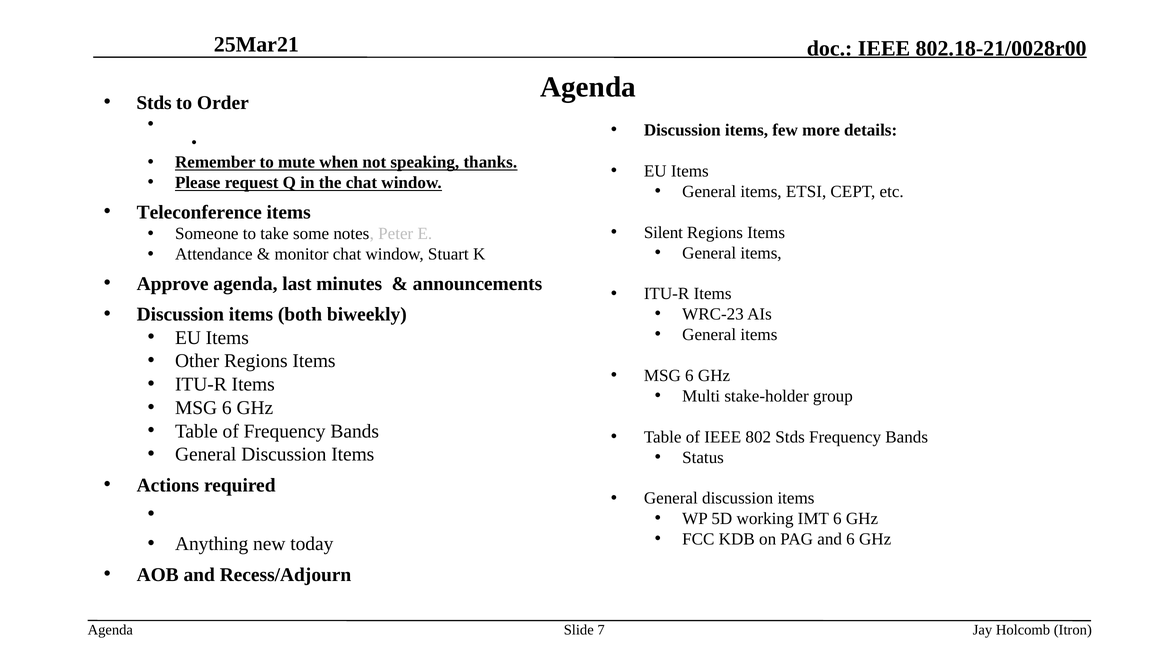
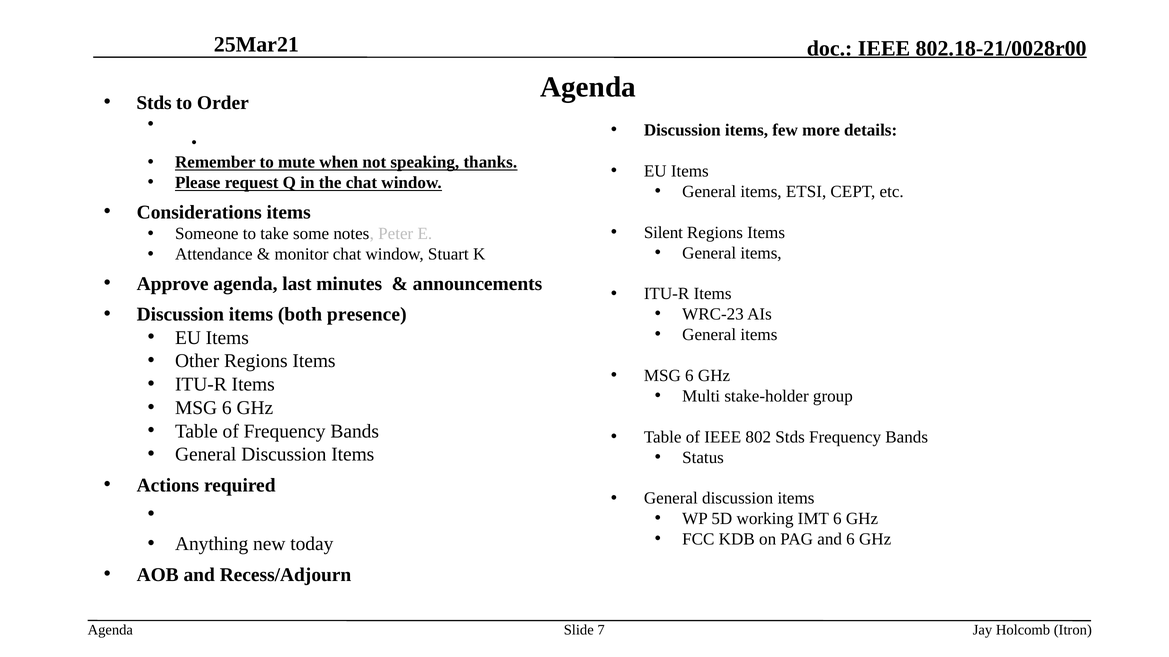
Teleconference: Teleconference -> Considerations
biweekly: biweekly -> presence
